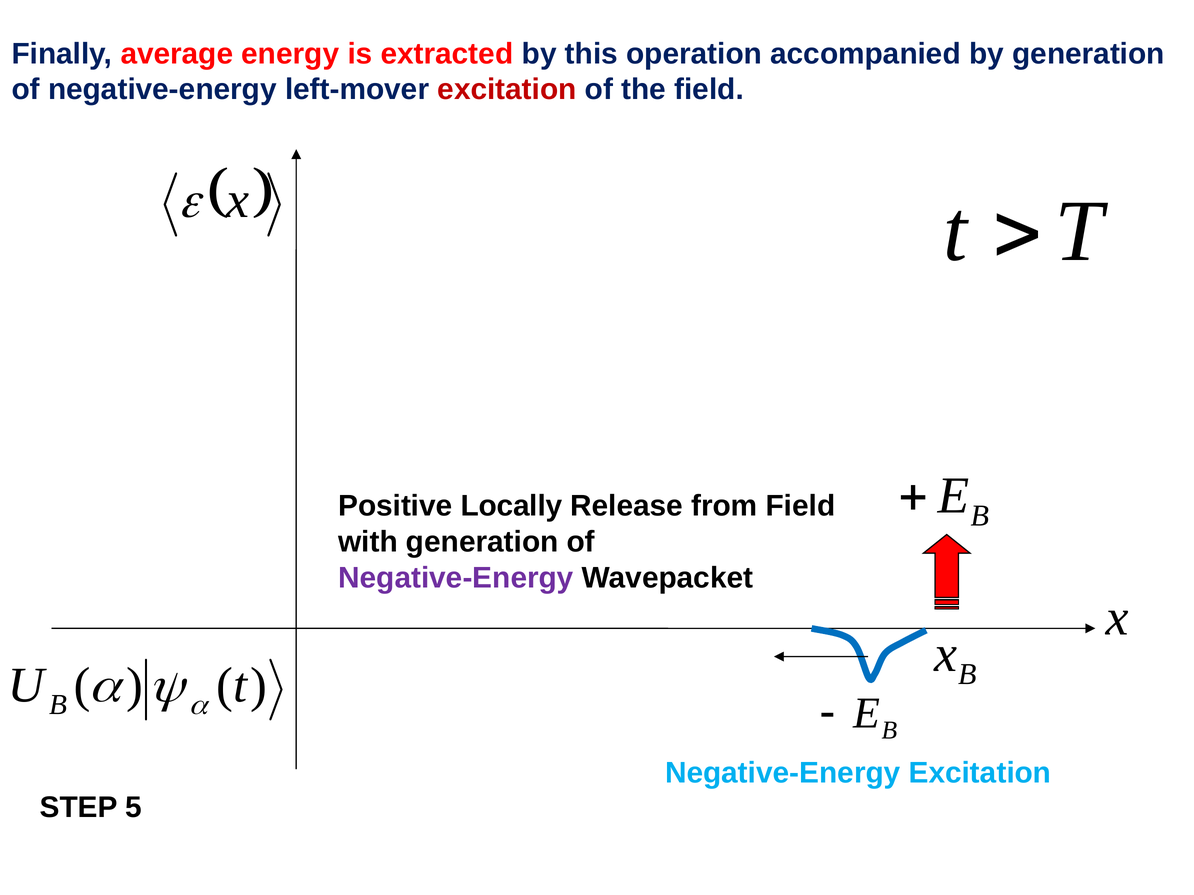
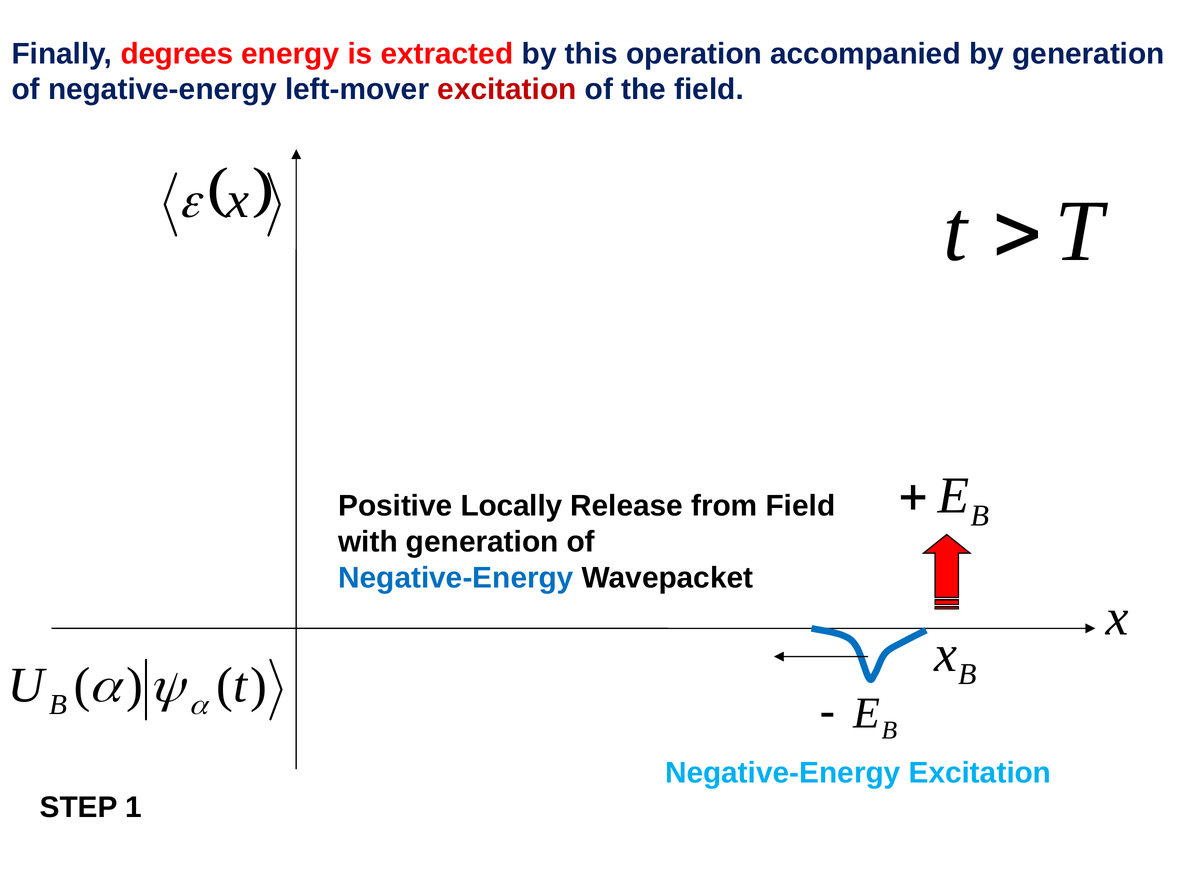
average: average -> degrees
Negative-Energy at (456, 578) colour: purple -> blue
5: 5 -> 1
